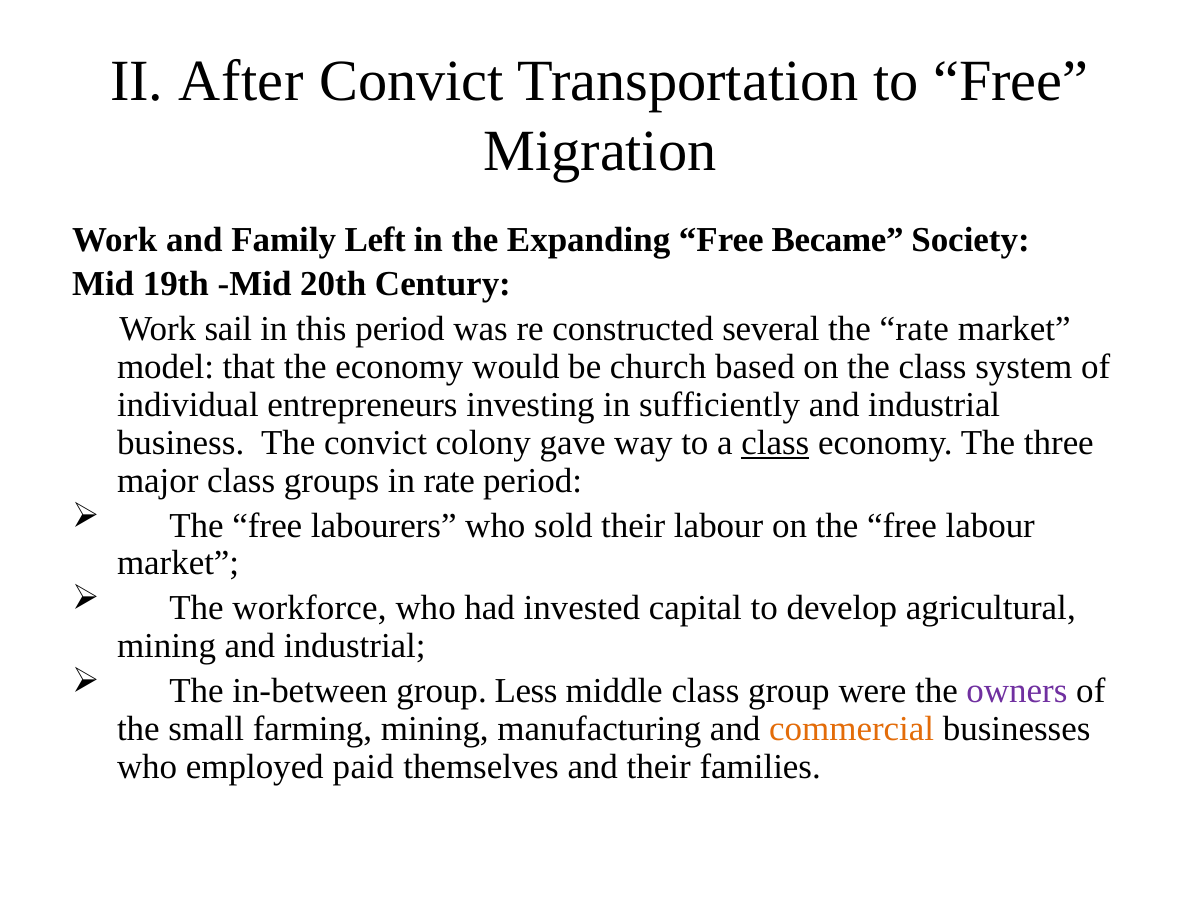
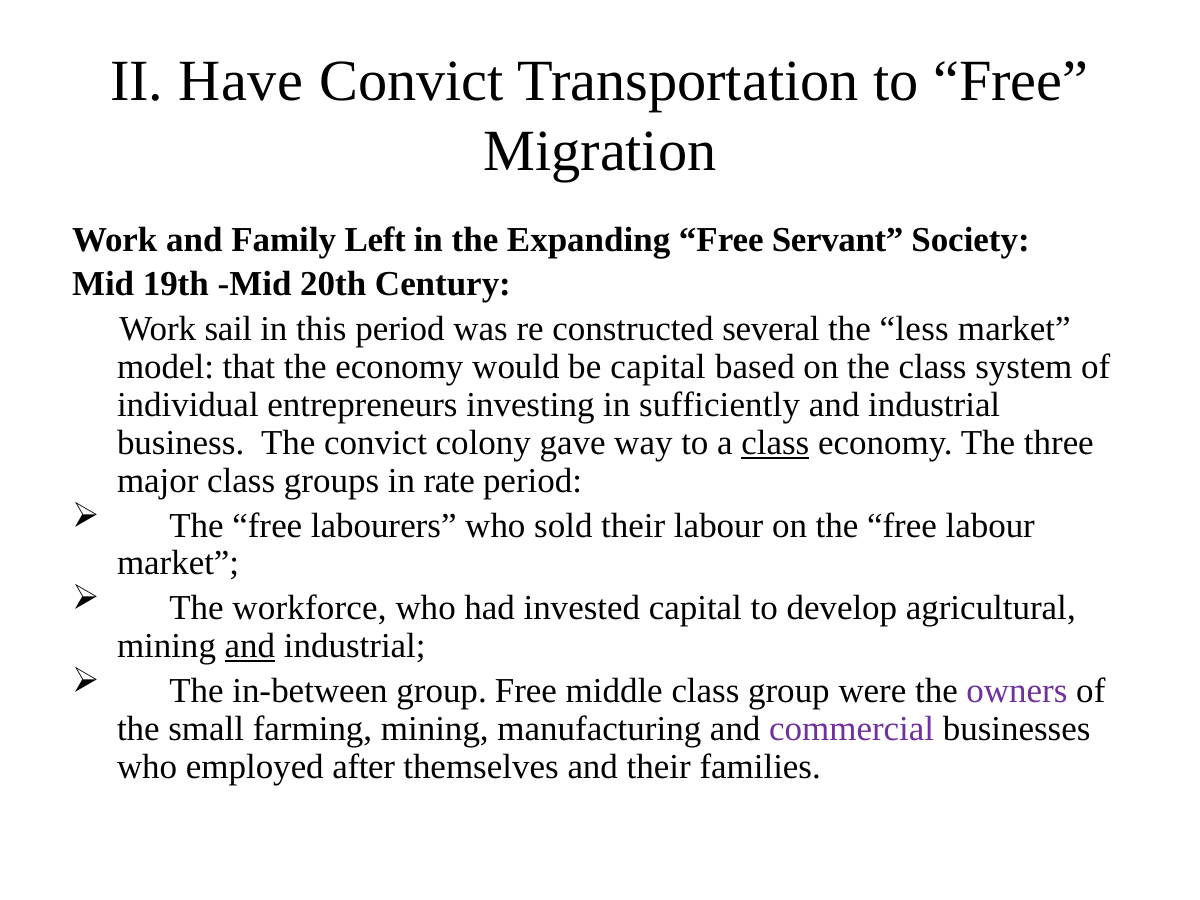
After: After -> Have
Became: Became -> Servant
the rate: rate -> less
be church: church -> capital
and at (250, 646) underline: none -> present
group Less: Less -> Free
commercial colour: orange -> purple
paid: paid -> after
